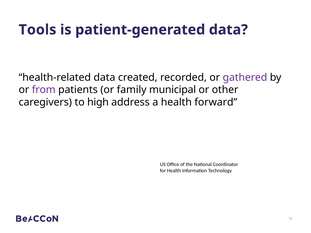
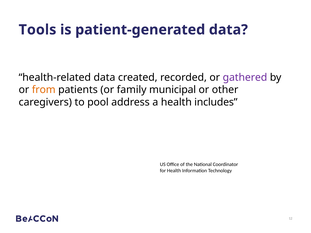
from colour: purple -> orange
high: high -> pool
forward: forward -> includes
